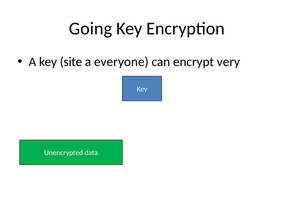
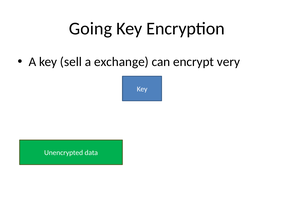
site: site -> sell
everyone: everyone -> exchange
